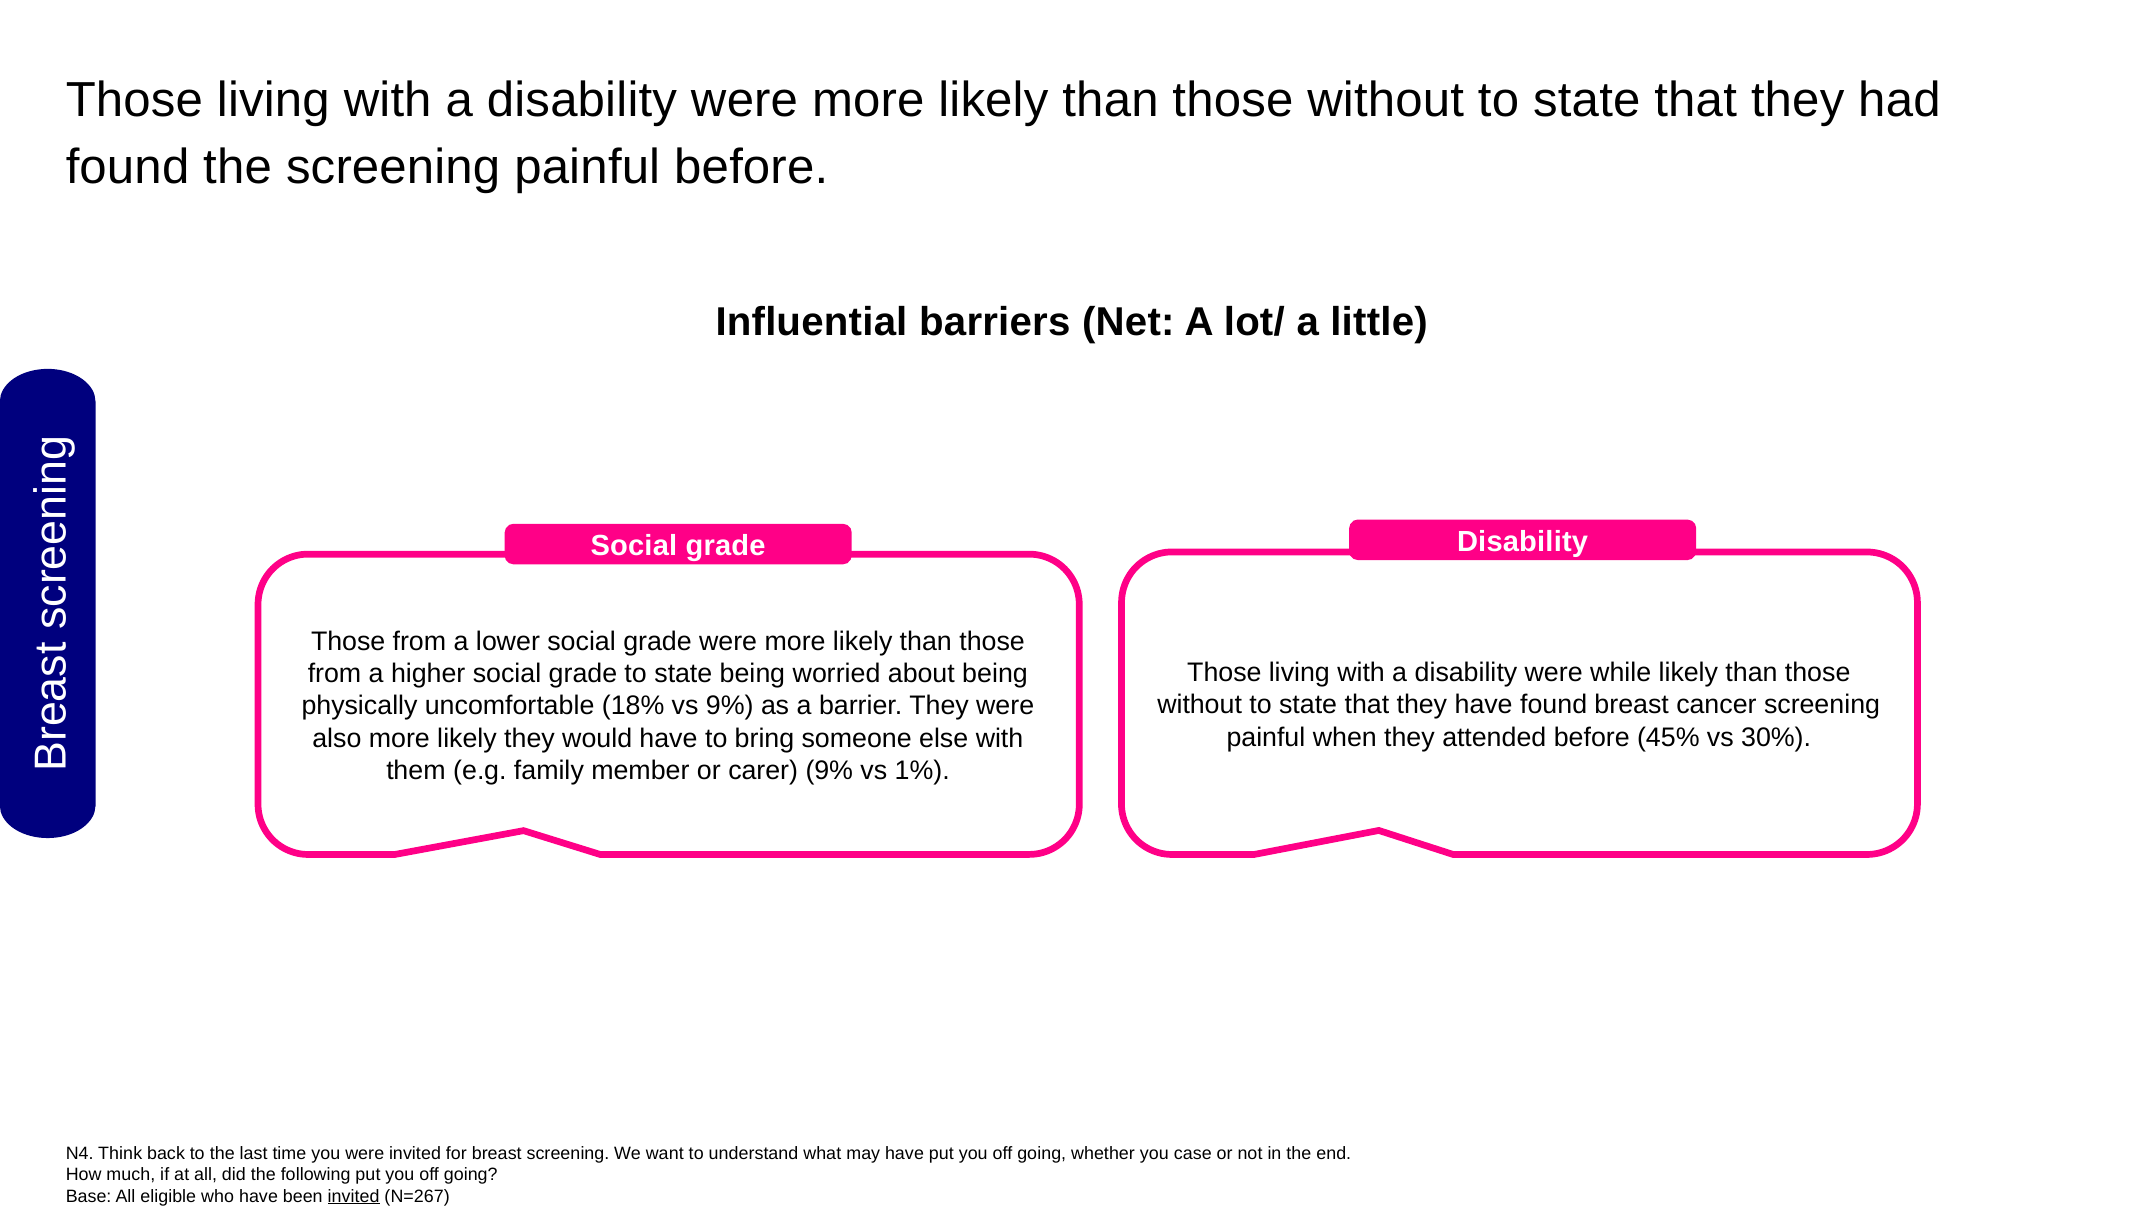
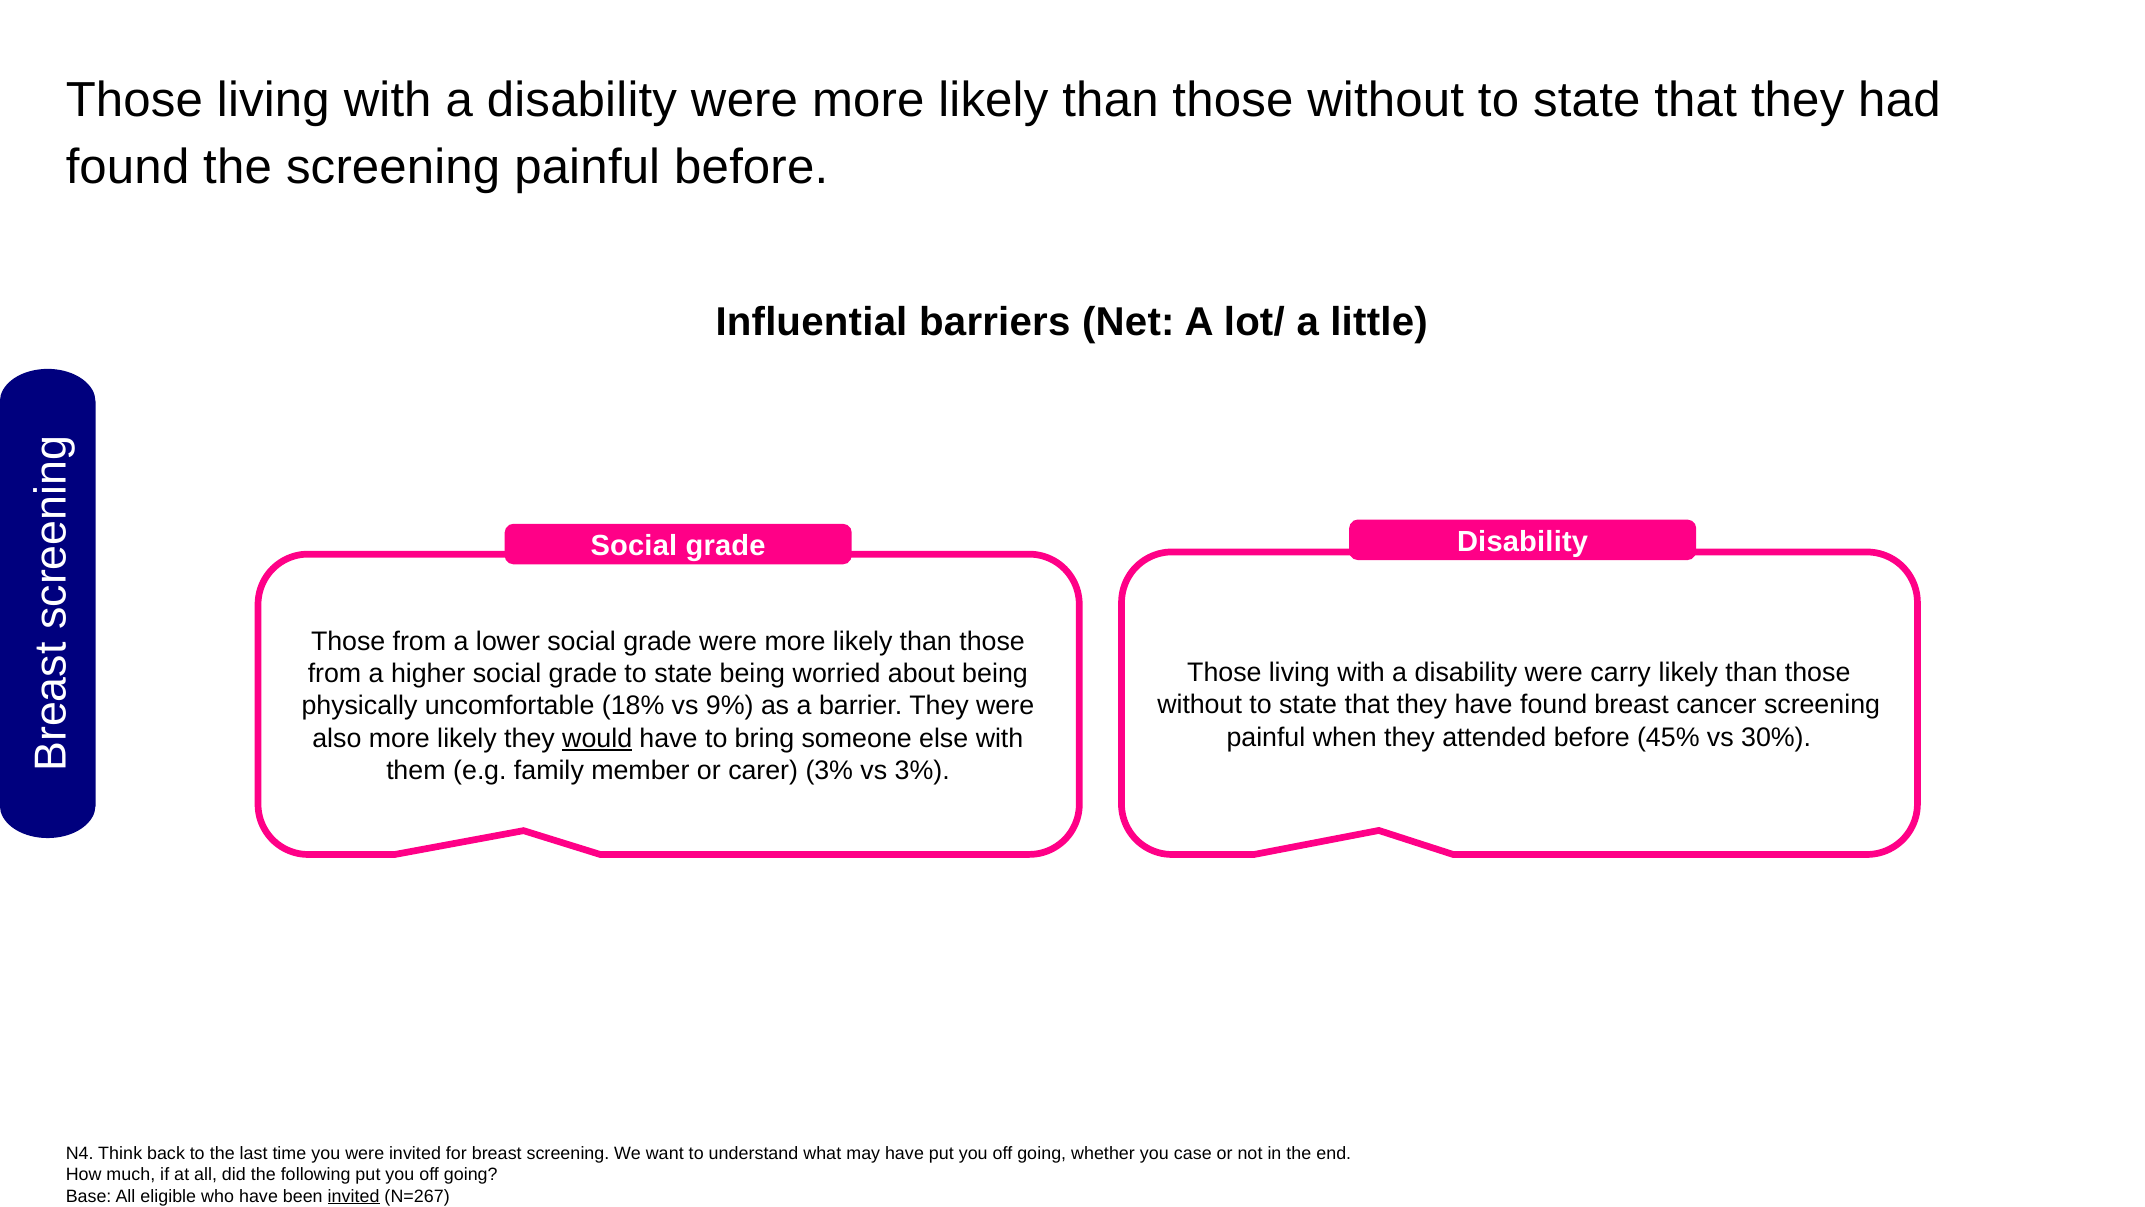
while: while -> carry
would underline: none -> present
carer 9%: 9% -> 3%
vs 1%: 1% -> 3%
